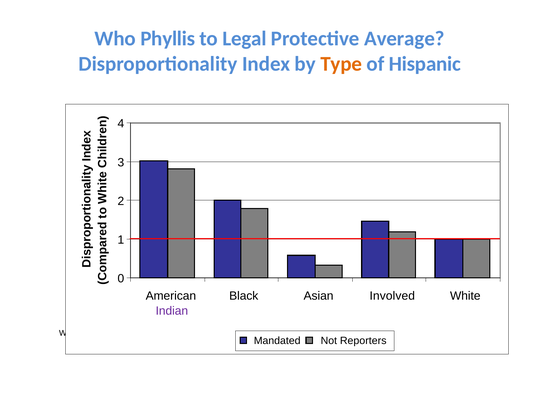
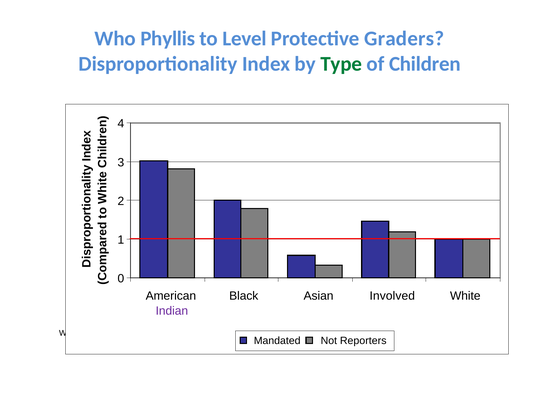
Legal: Legal -> Level
Average: Average -> Graders
Type colour: orange -> green
Hispanic: Hispanic -> Children
